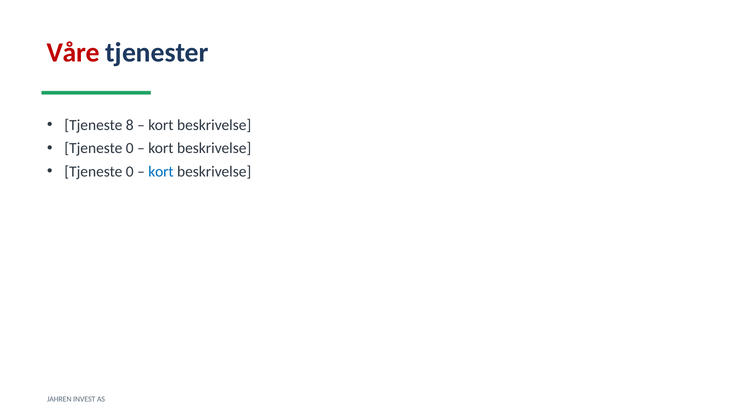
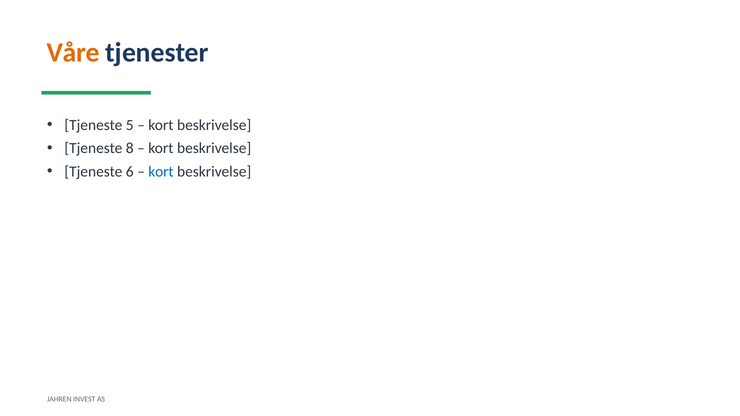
Våre colour: red -> orange
8: 8 -> 5
0 at (130, 148): 0 -> 8
0 at (130, 172): 0 -> 6
